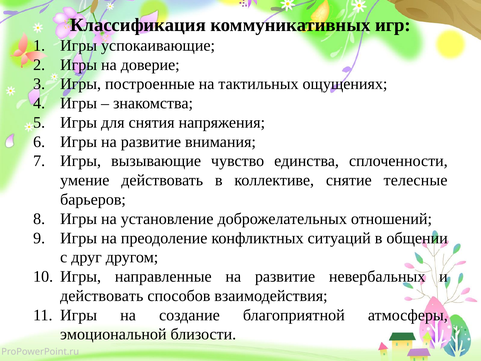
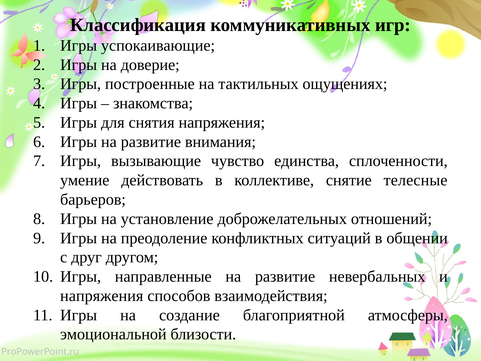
действовать at (102, 296): действовать -> напряжения
